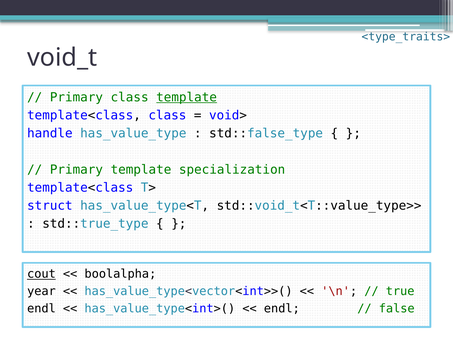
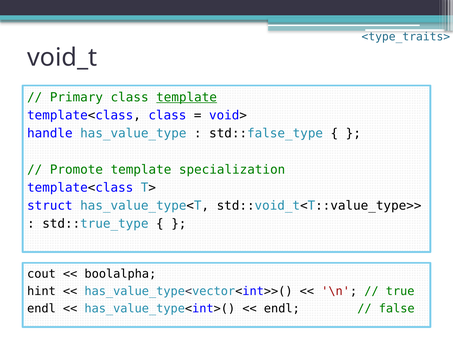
Primary at (76, 169): Primary -> Promote
cout underline: present -> none
year: year -> hint
